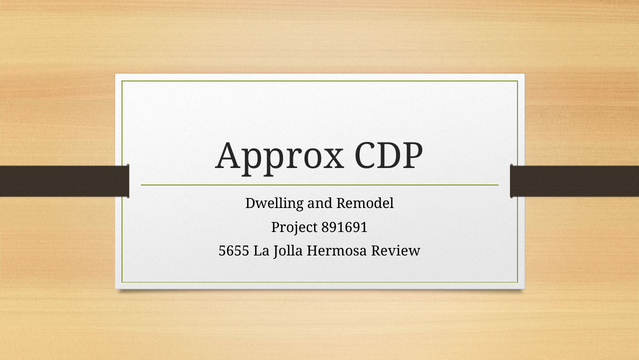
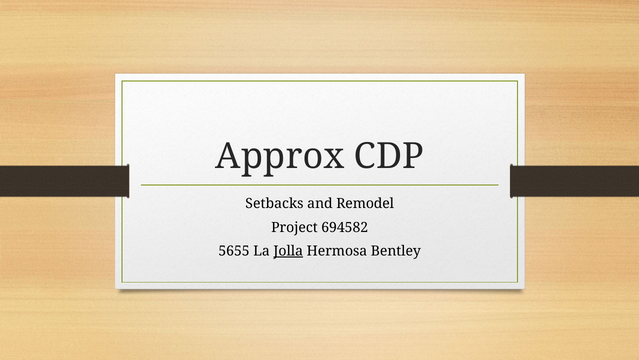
Dwelling: Dwelling -> Setbacks
891691: 891691 -> 694582
Jolla underline: none -> present
Review: Review -> Bentley
